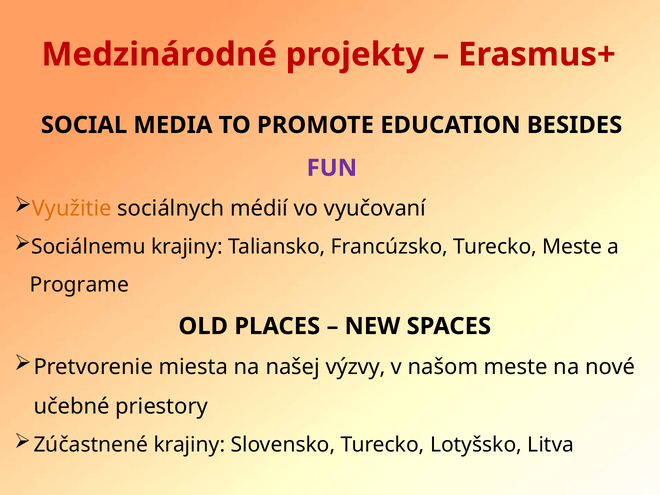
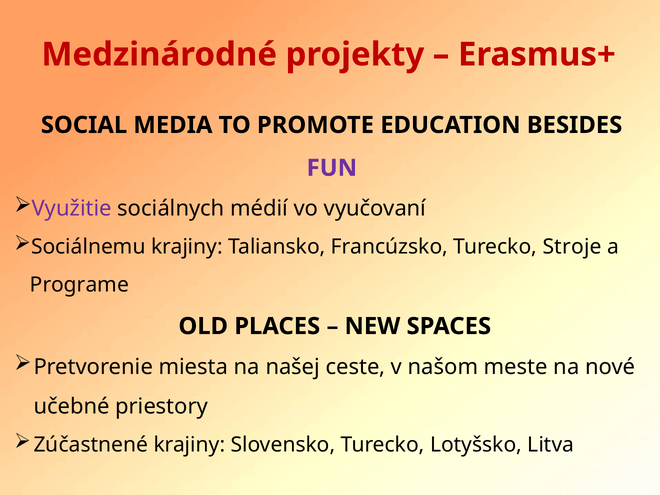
Využitie colour: orange -> purple
Turecko Meste: Meste -> Stroje
výzvy: výzvy -> ceste
